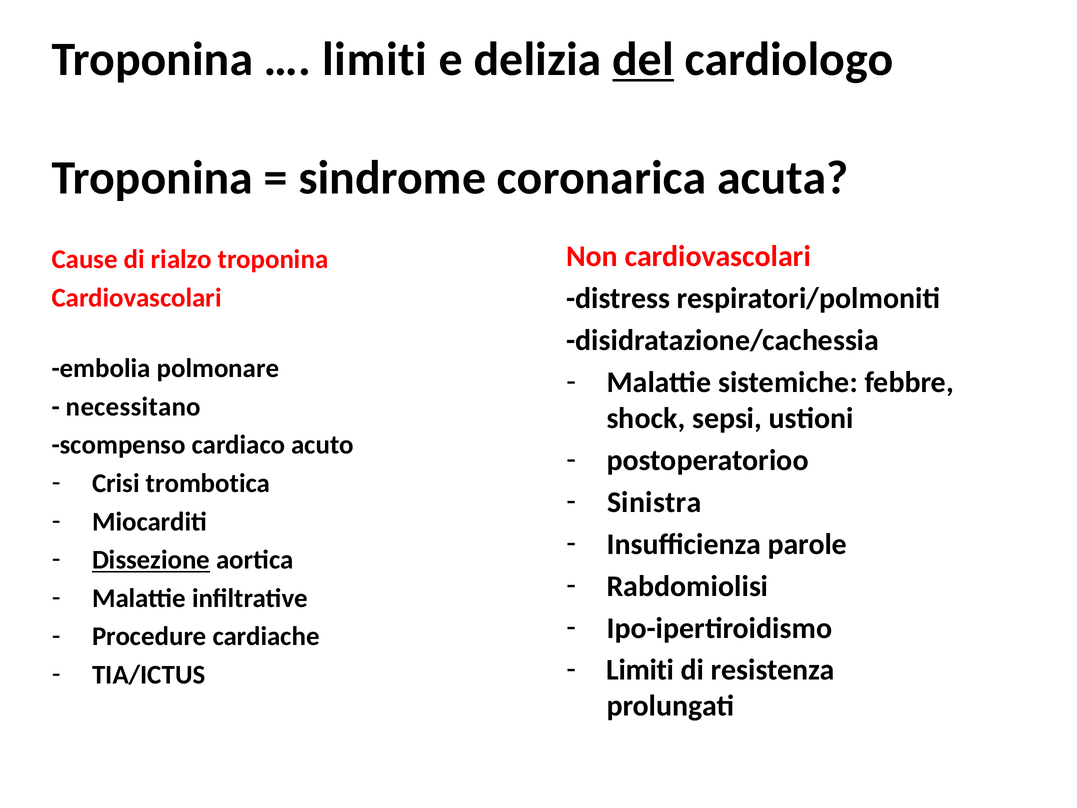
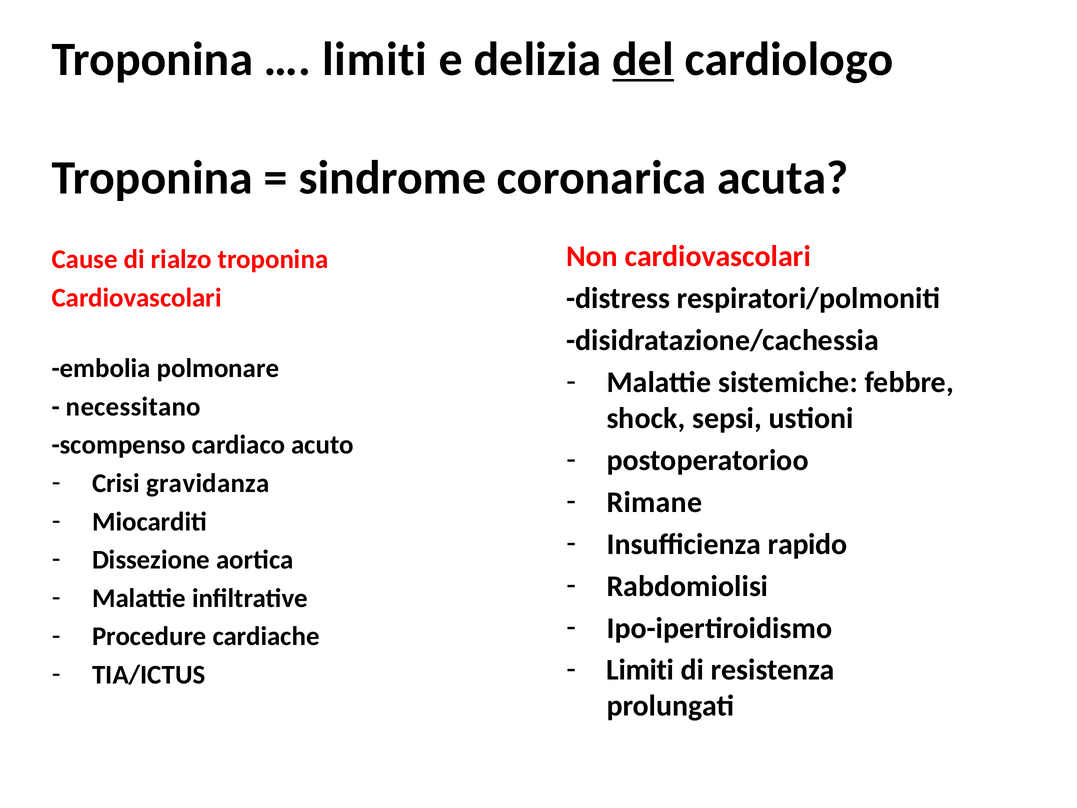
trombotica: trombotica -> gravidanza
Sinistra: Sinistra -> Rimane
parole: parole -> rapido
Dissezione underline: present -> none
